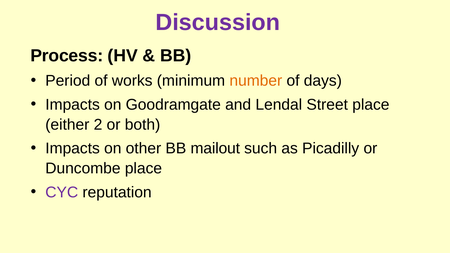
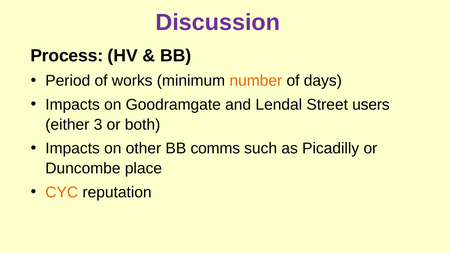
Street place: place -> users
2: 2 -> 3
mailout: mailout -> comms
CYC colour: purple -> orange
